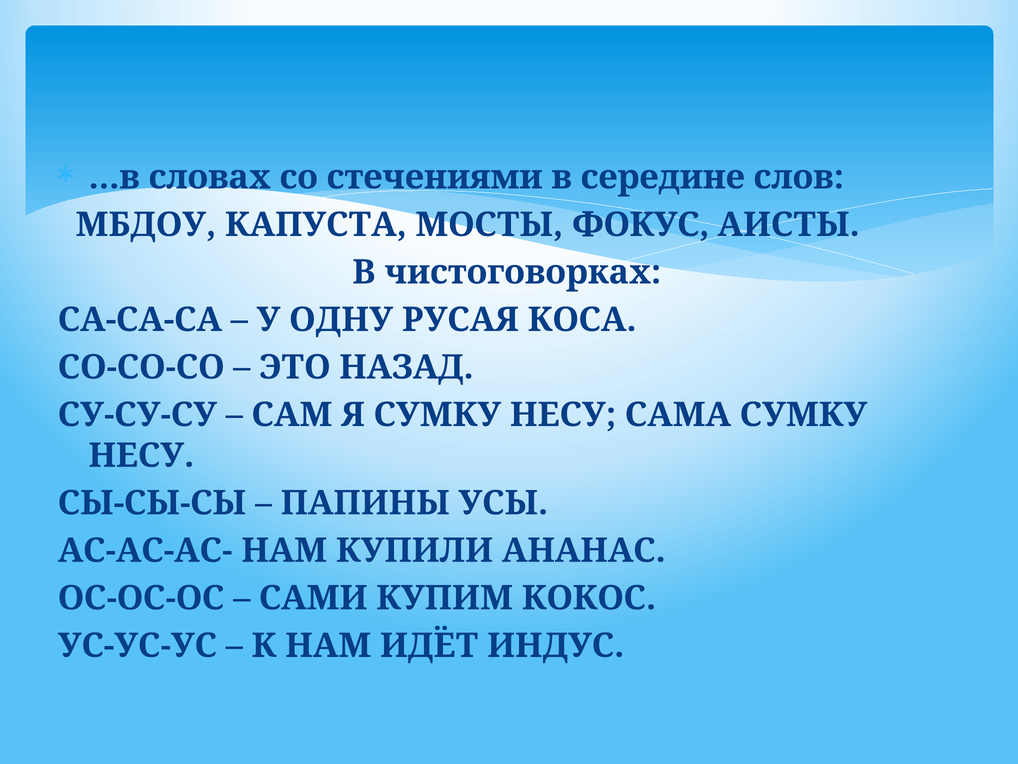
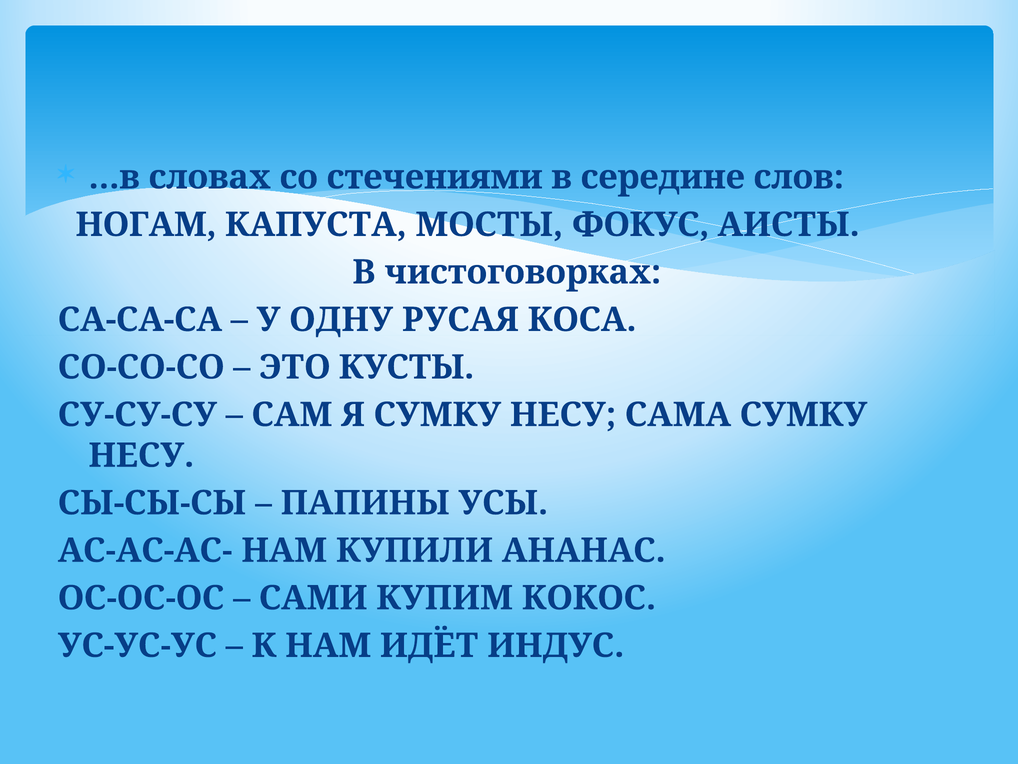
МБДОУ: МБДОУ -> НОГАМ
НАЗАД: НАЗАД -> КУСТЫ
